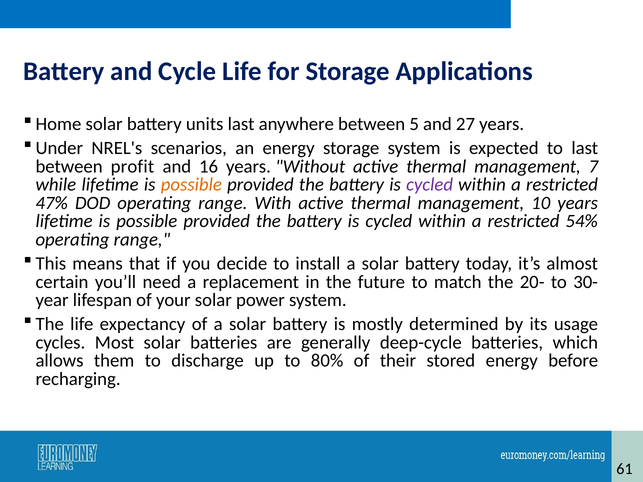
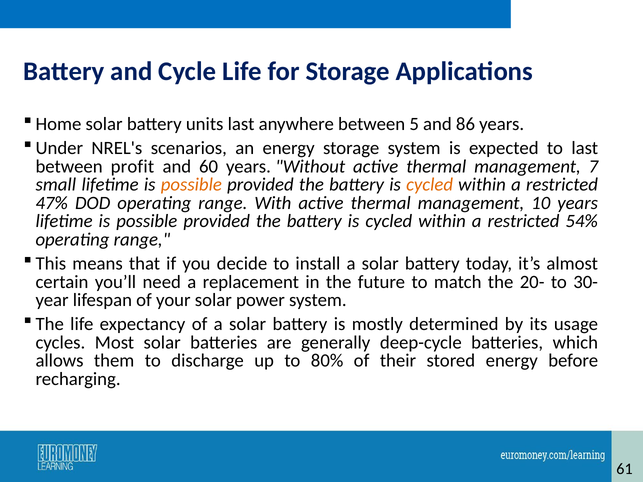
27: 27 -> 86
16: 16 -> 60
while: while -> small
cycled at (430, 185) colour: purple -> orange
